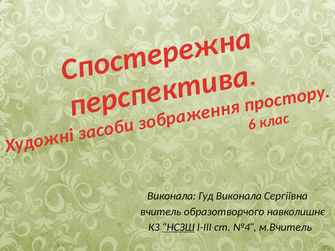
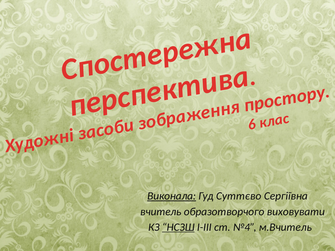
Виконала at (172, 196) underline: none -> present
Гуд Виконала: Виконала -> Суттєво
навколишнє: навколишнє -> виховувати
